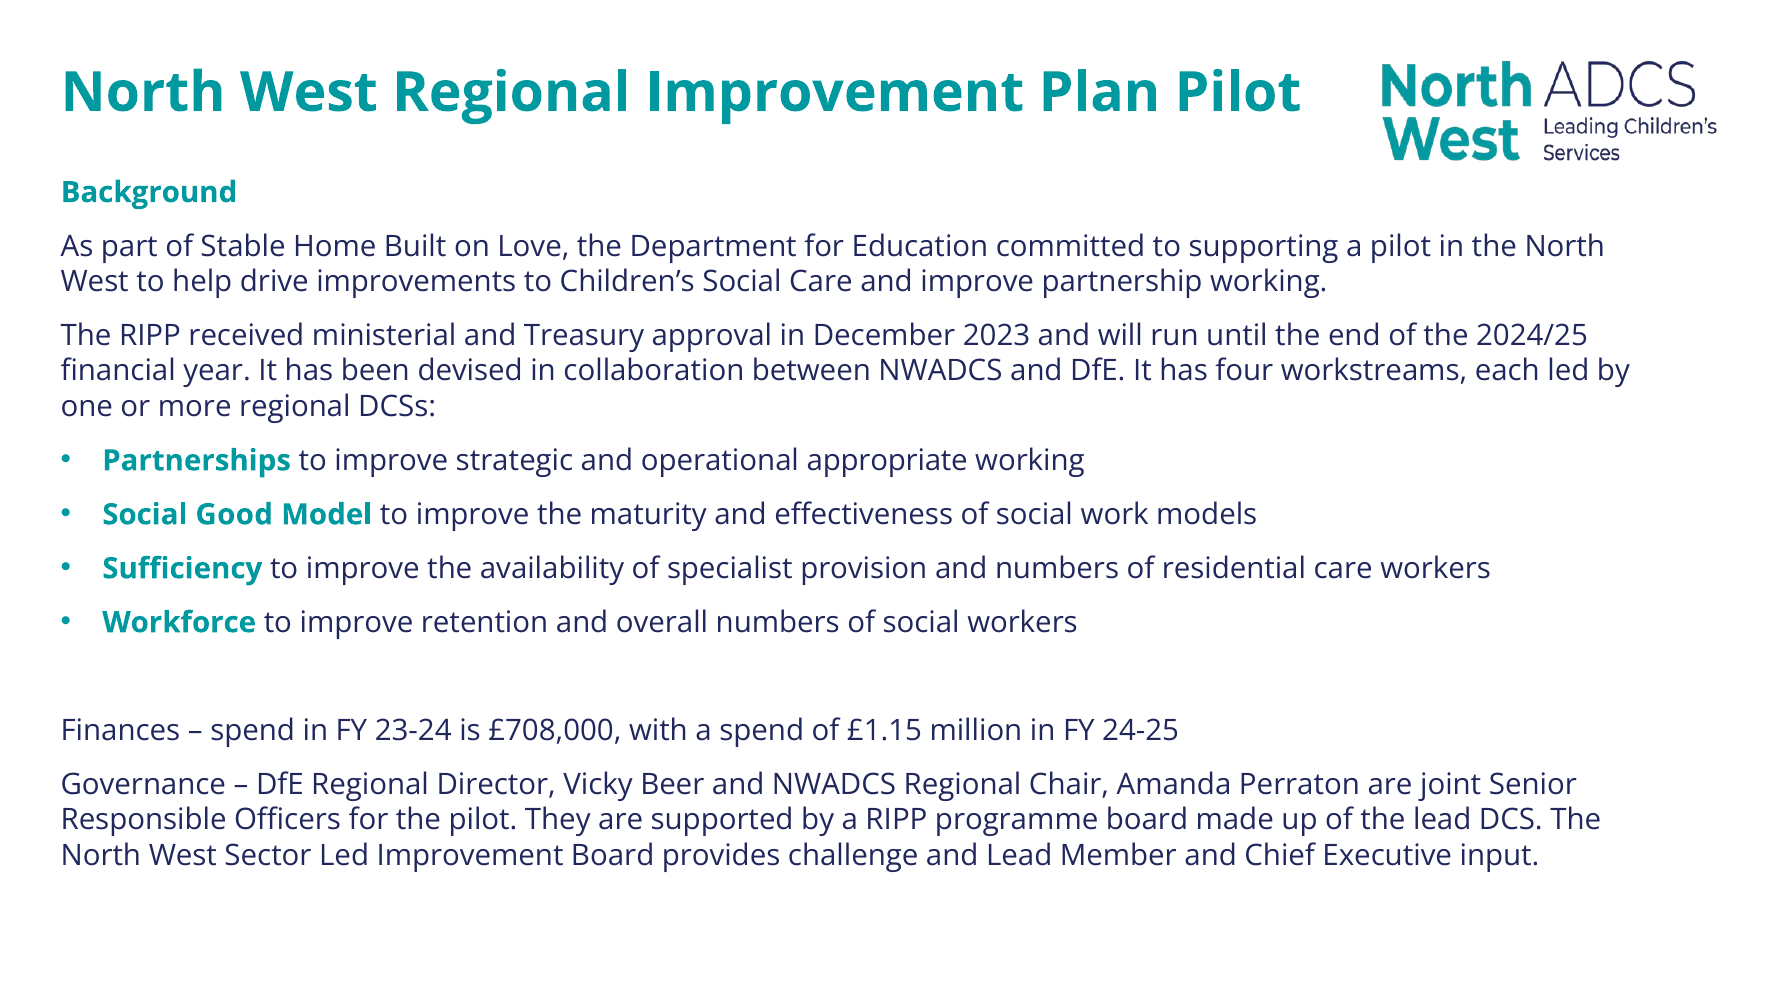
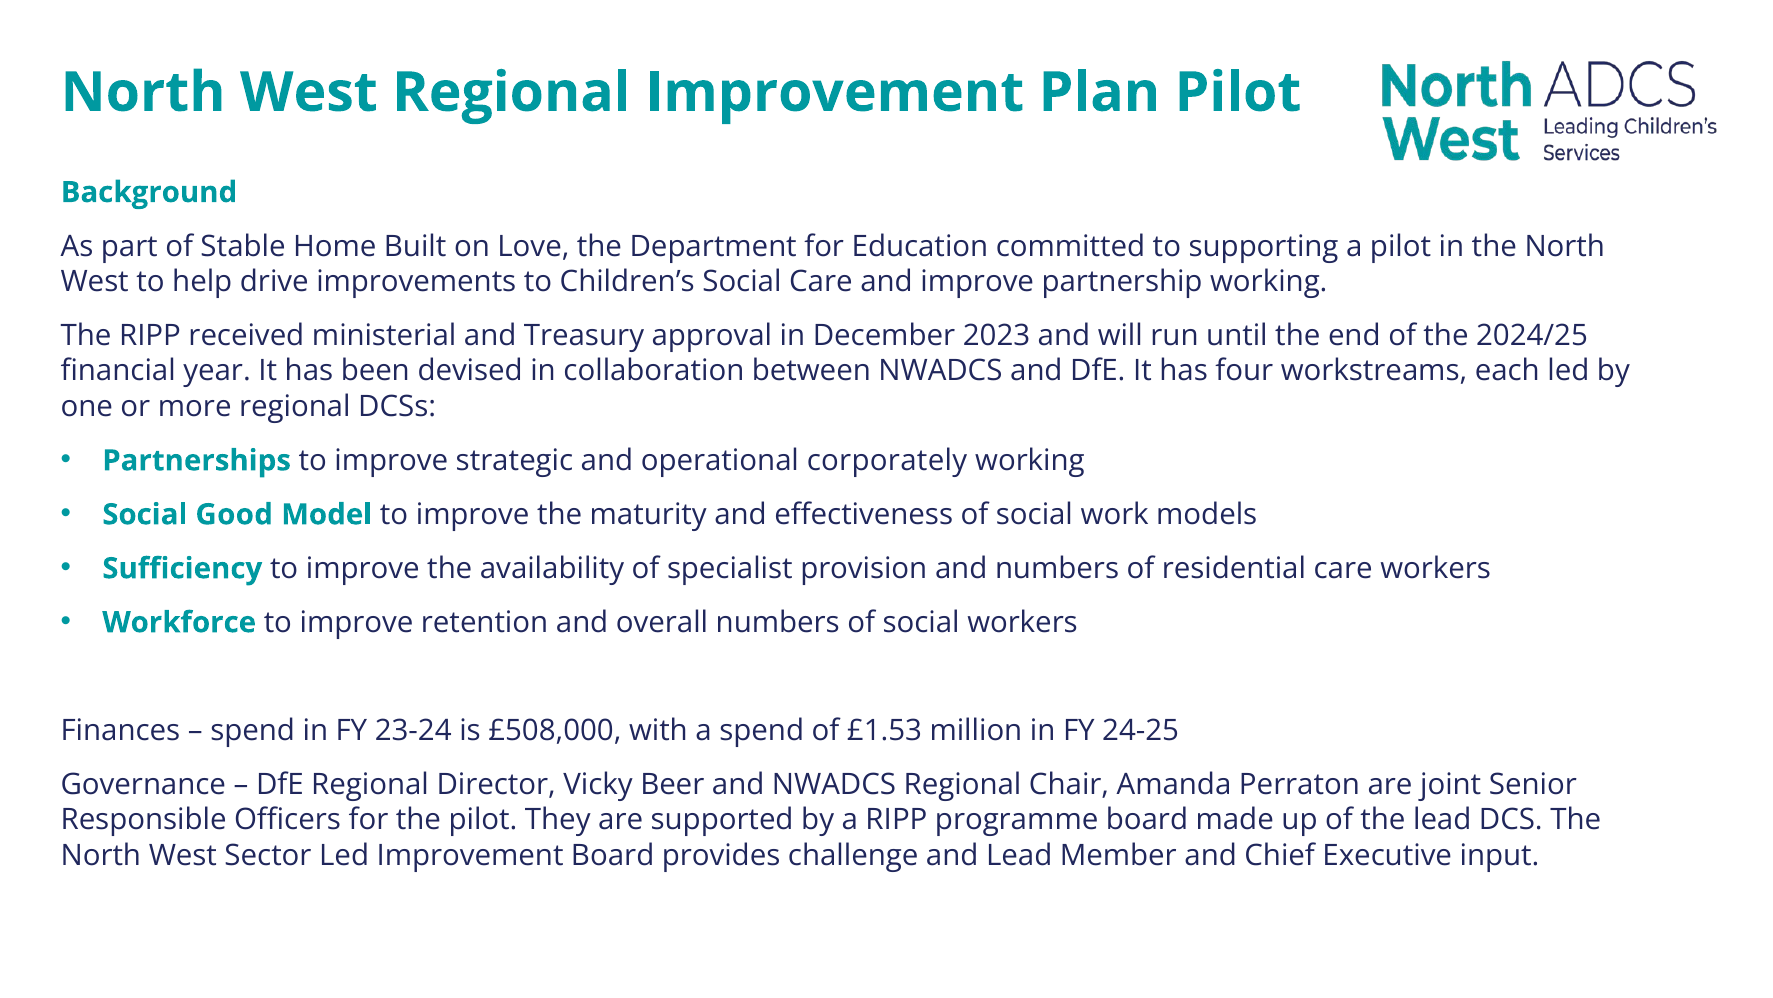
appropriate: appropriate -> corporately
£708,000: £708,000 -> £508,000
£1.15: £1.15 -> £1.53
